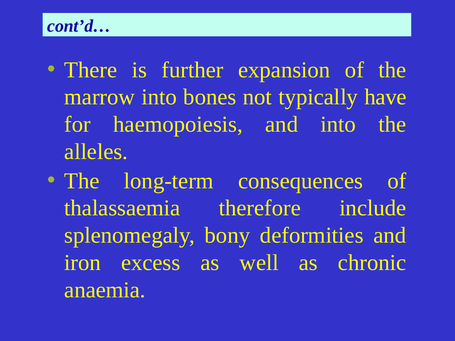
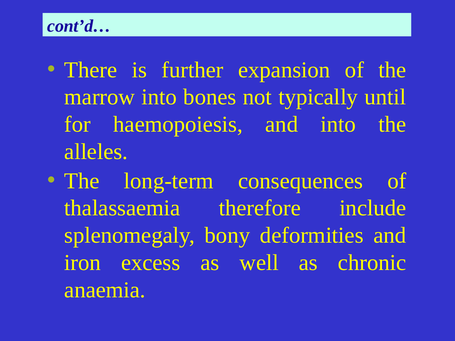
have: have -> until
